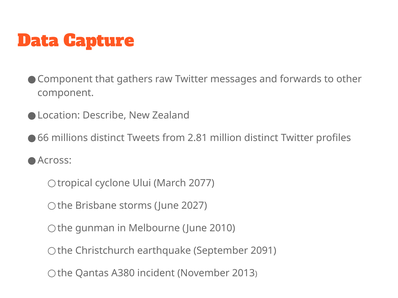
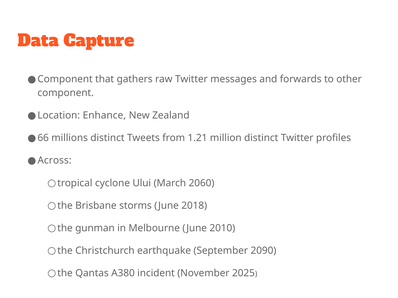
Describe: Describe -> Enhance
2.81: 2.81 -> 1.21
2077: 2077 -> 2060
2027: 2027 -> 2018
2091: 2091 -> 2090
2013: 2013 -> 2025
